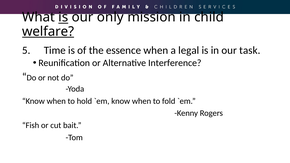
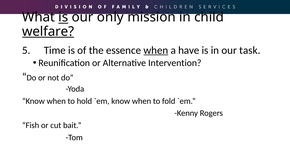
when at (156, 50) underline: none -> present
legal: legal -> have
Interference: Interference -> Intervention
